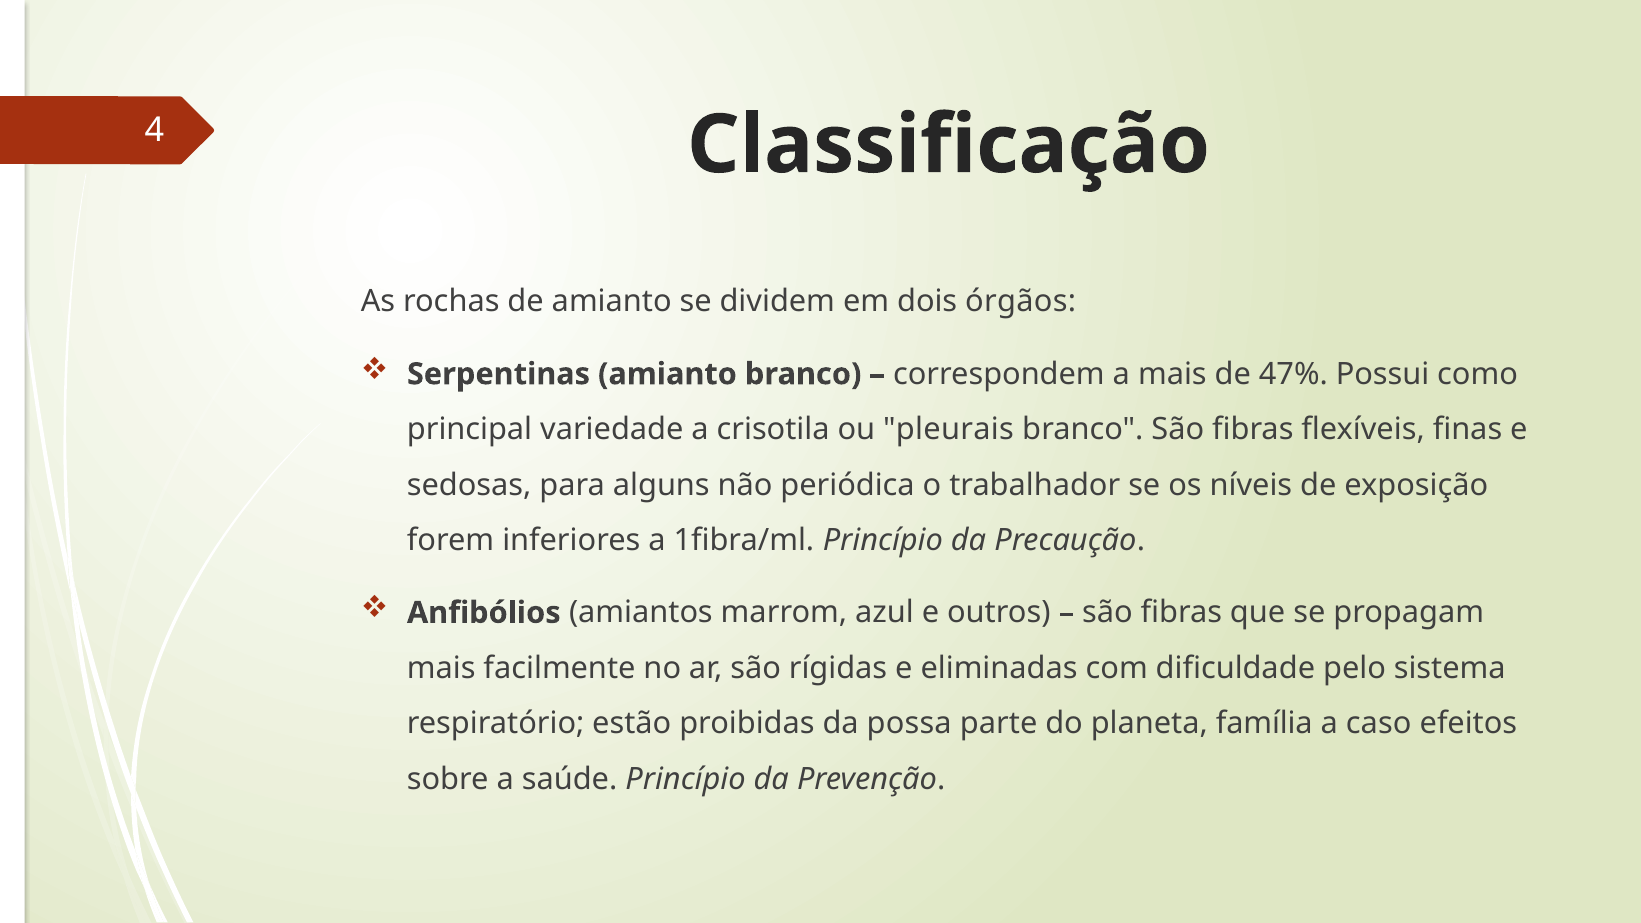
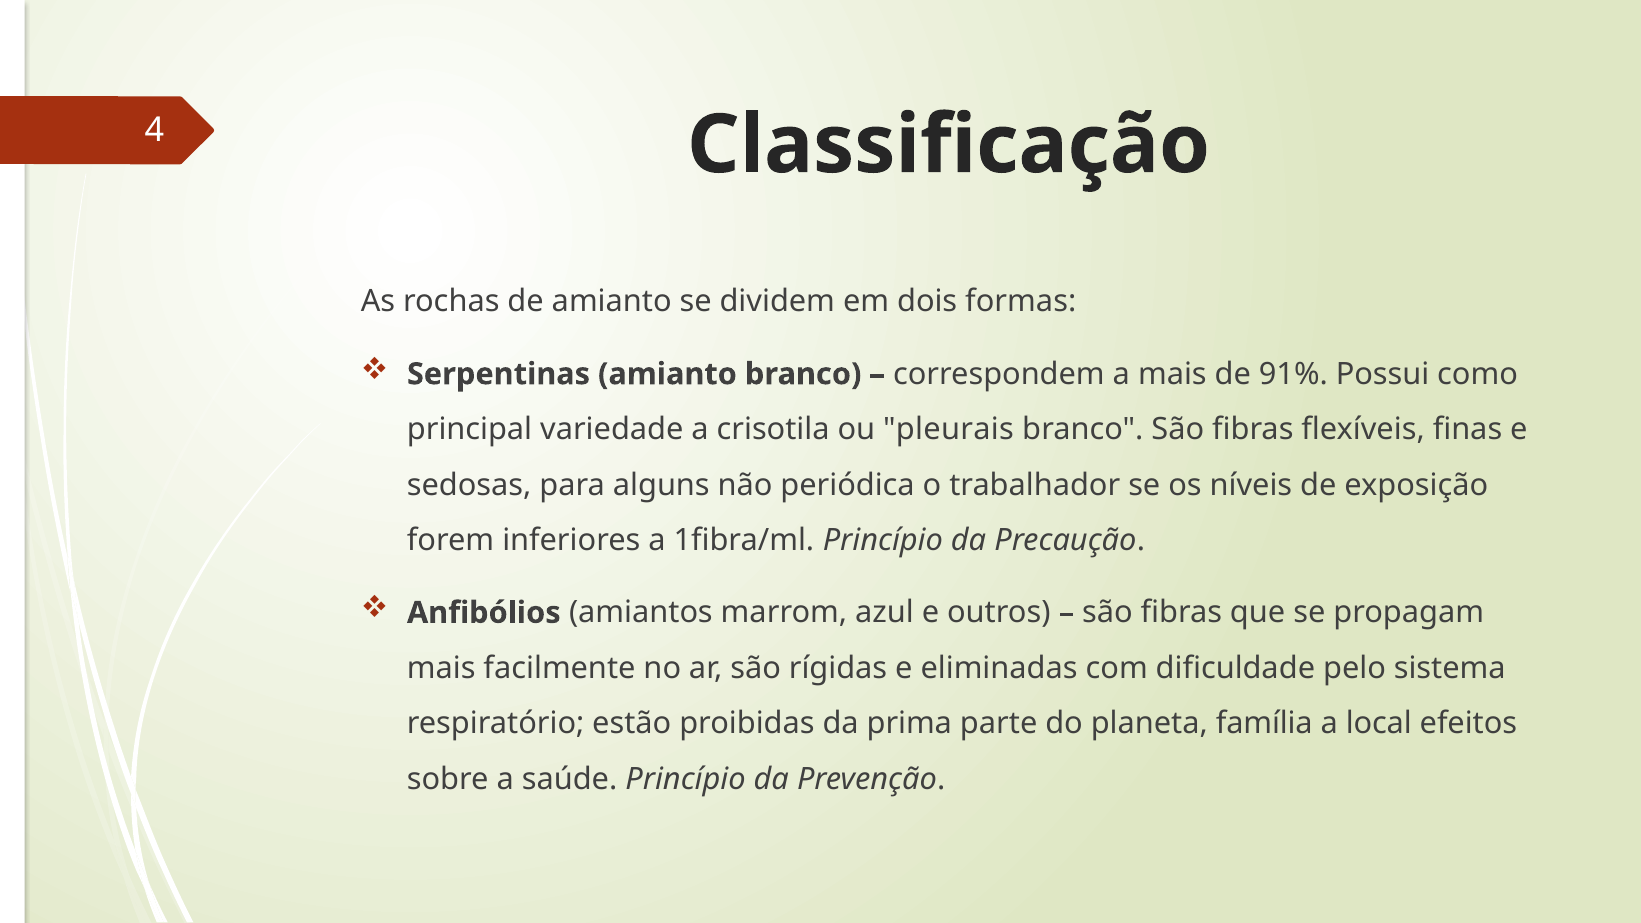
órgãos: órgãos -> formas
47%: 47% -> 91%
possa: possa -> prima
caso: caso -> local
